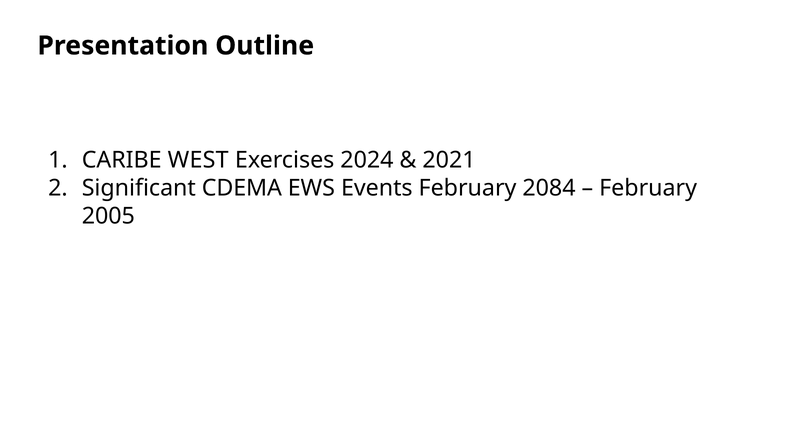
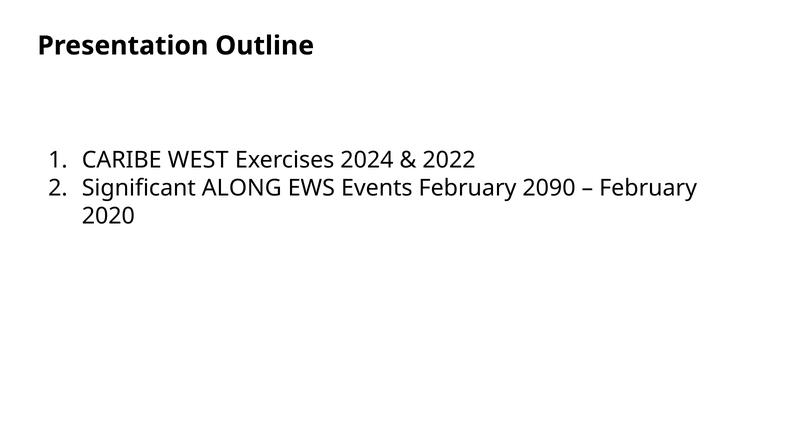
2021: 2021 -> 2022
CDEMA: CDEMA -> ALONG
2084: 2084 -> 2090
2005: 2005 -> 2020
